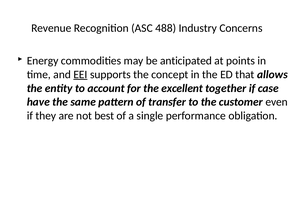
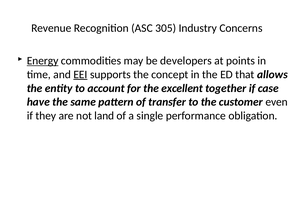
488: 488 -> 305
Energy underline: none -> present
anticipated: anticipated -> developers
best: best -> land
